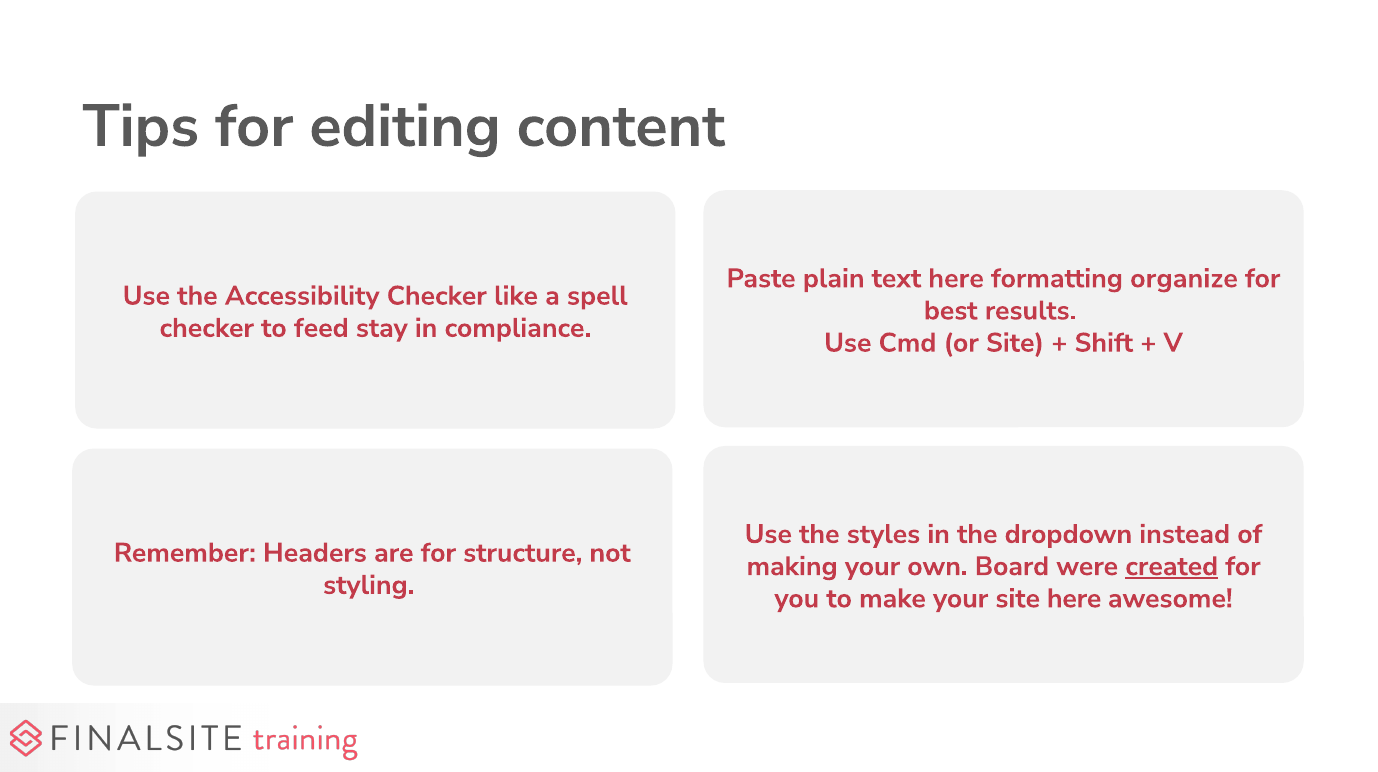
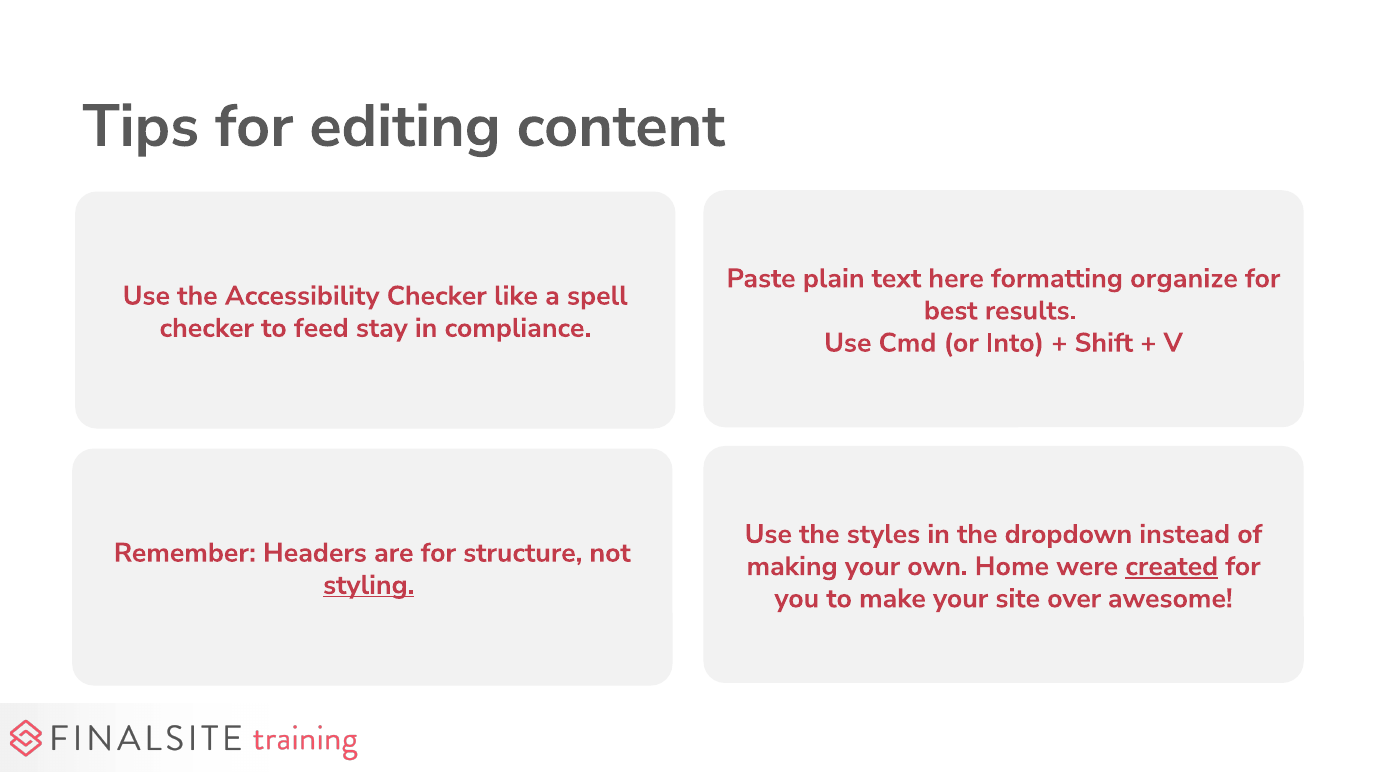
or Site: Site -> Into
Board: Board -> Home
styling underline: none -> present
site here: here -> over
